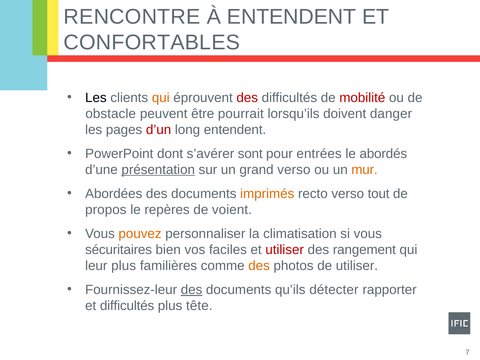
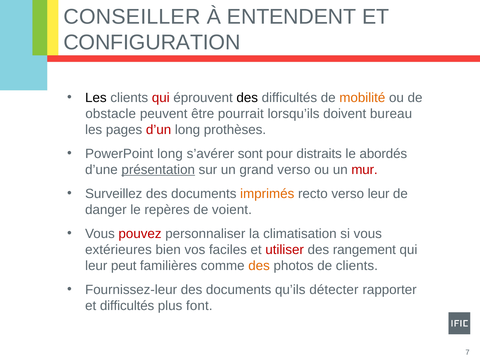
RENCONTRE: RENCONTRE -> CONSEILLER
CONFORTABLES: CONFORTABLES -> CONFIGURATION
qui at (161, 98) colour: orange -> red
des at (247, 98) colour: red -> black
mobilité colour: red -> orange
danger: danger -> bureau
long entendent: entendent -> prothèses
PowerPoint dont: dont -> long
entrées: entrées -> distraits
mur colour: orange -> red
Abordées: Abordées -> Surveillez
verso tout: tout -> leur
propos: propos -> danger
pouvez colour: orange -> red
sécuritaires: sécuritaires -> extérieures
leur plus: plus -> peut
de utiliser: utiliser -> clients
des at (192, 290) underline: present -> none
tête: tête -> font
